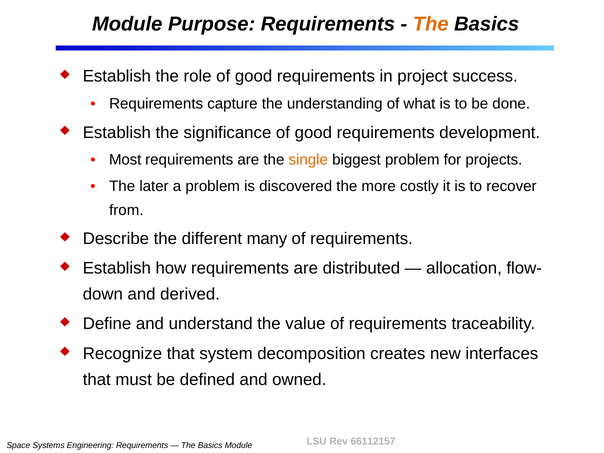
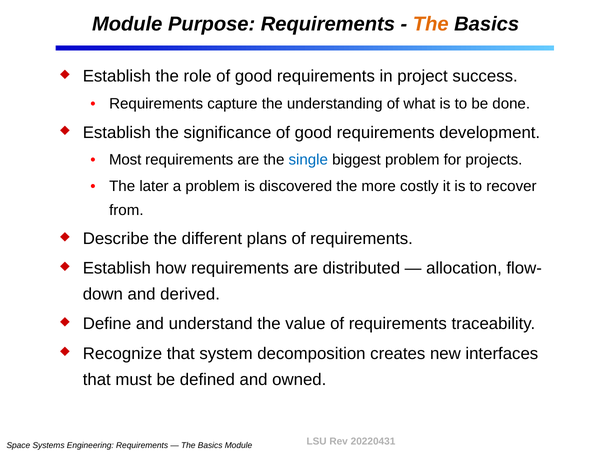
single colour: orange -> blue
many: many -> plans
66112157: 66112157 -> 20220431
